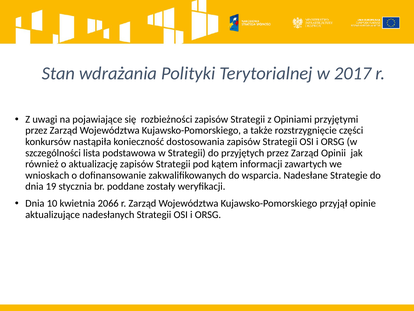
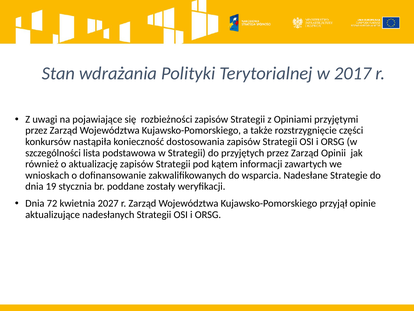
10: 10 -> 72
2066: 2066 -> 2027
